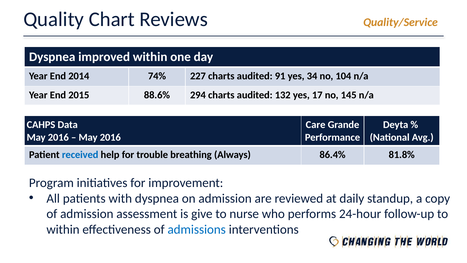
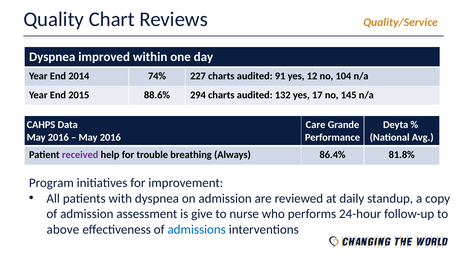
34: 34 -> 12
received colour: blue -> purple
within at (63, 229): within -> above
